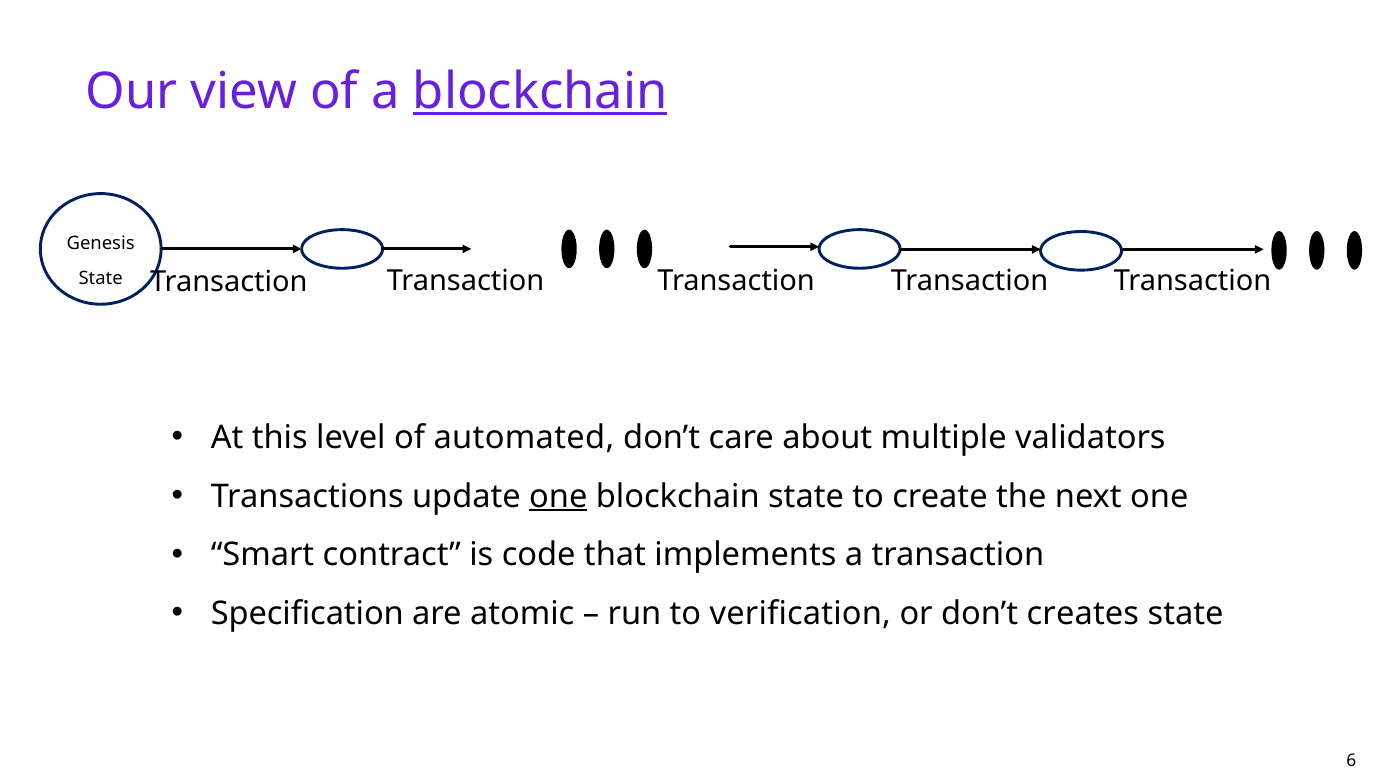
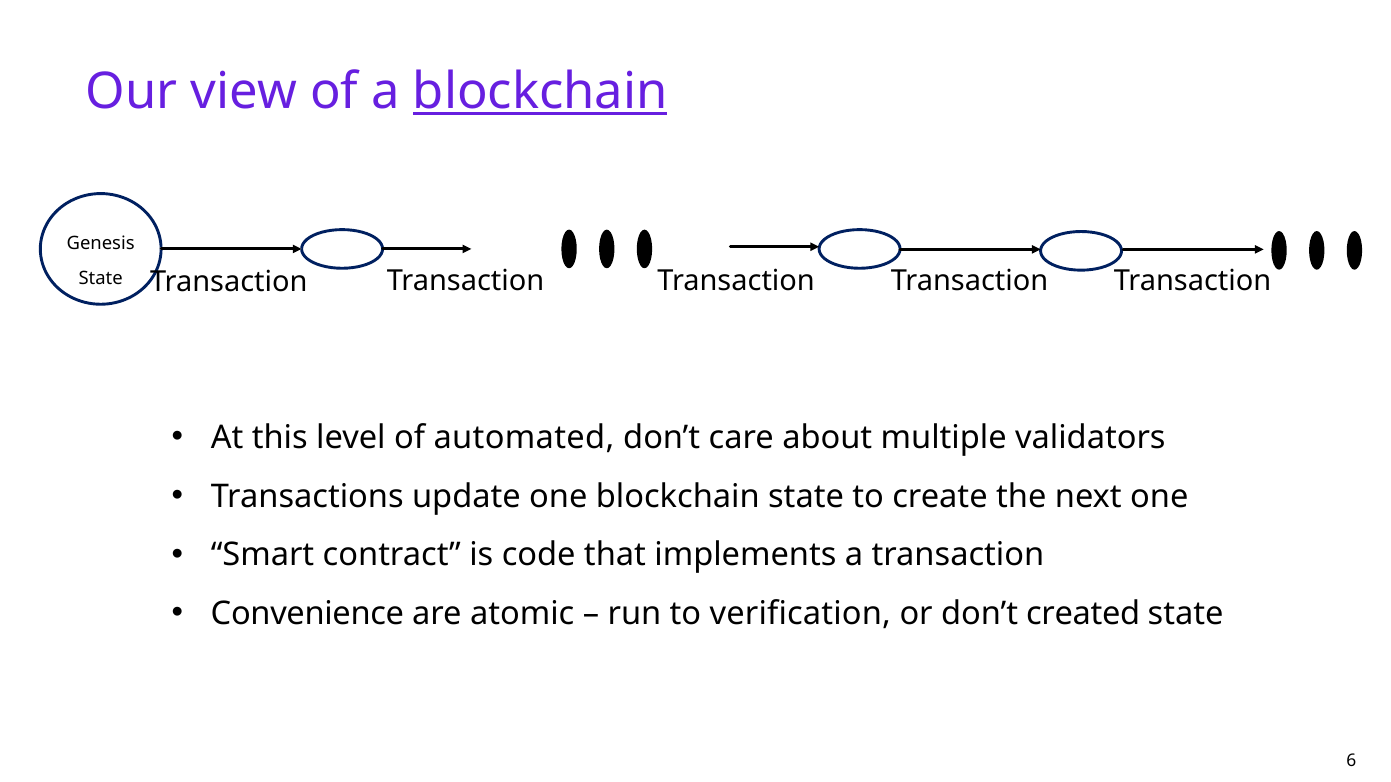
one at (558, 497) underline: present -> none
Specification: Specification -> Convenience
creates: creates -> created
